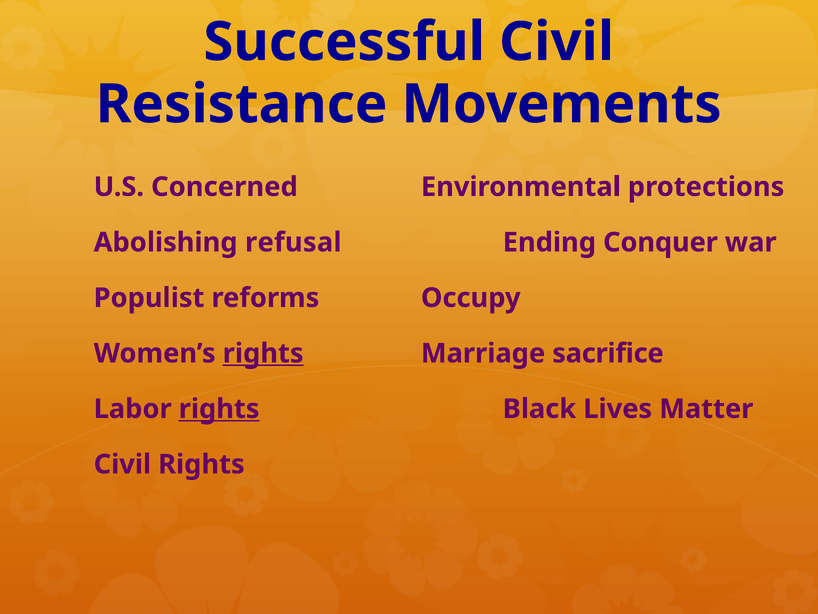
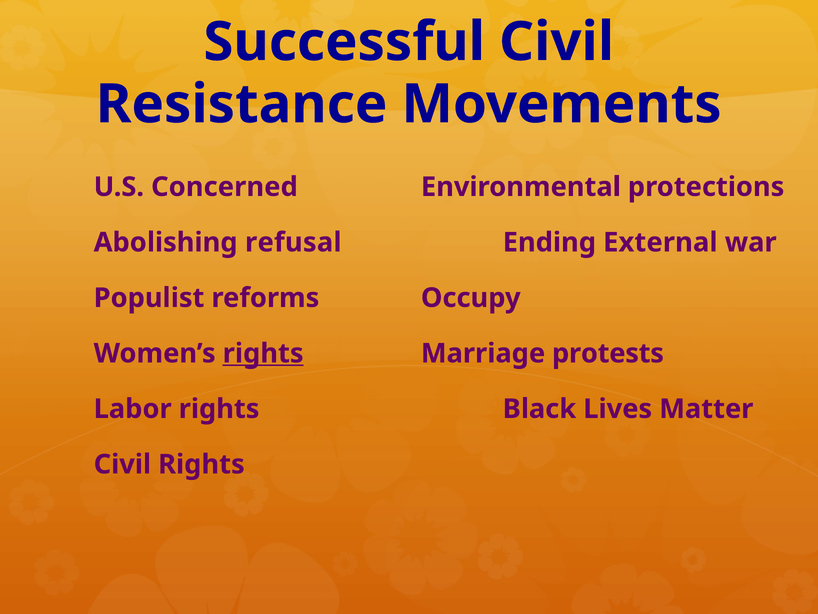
Conquer: Conquer -> External
sacrifice: sacrifice -> protests
rights at (219, 409) underline: present -> none
